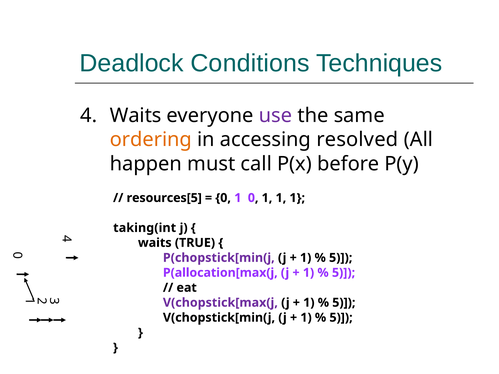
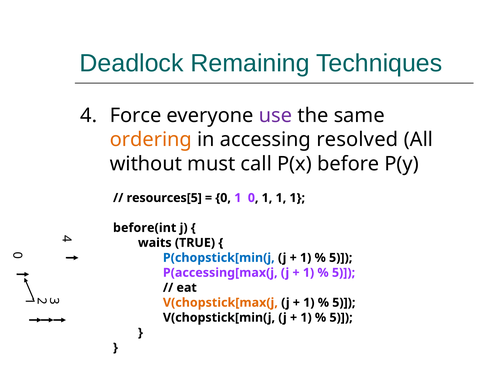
Conditions: Conditions -> Remaining
4 Waits: Waits -> Force
happen: happen -> without
taking(int: taking(int -> before(int
P(chopstick[min(j colour: purple -> blue
P(allocation[max(j: P(allocation[max(j -> P(accessing[max(j
V(chopstick[max(j colour: purple -> orange
